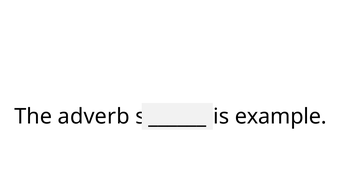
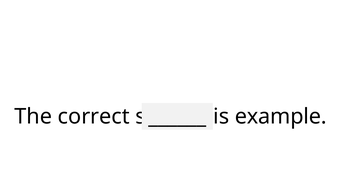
adverb: adverb -> correct
